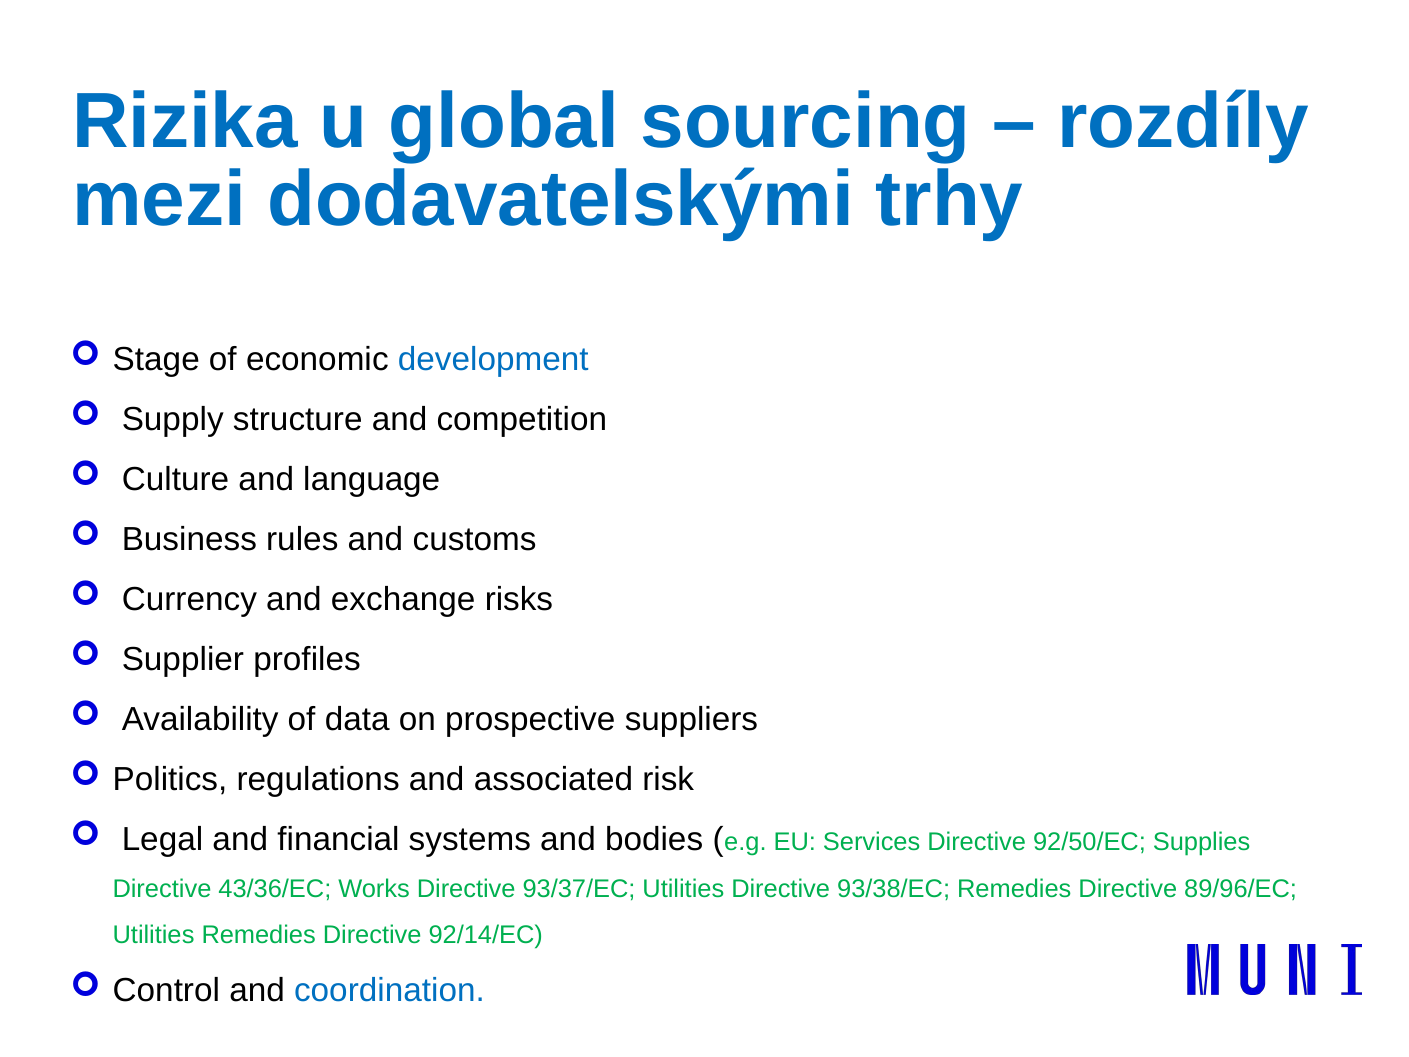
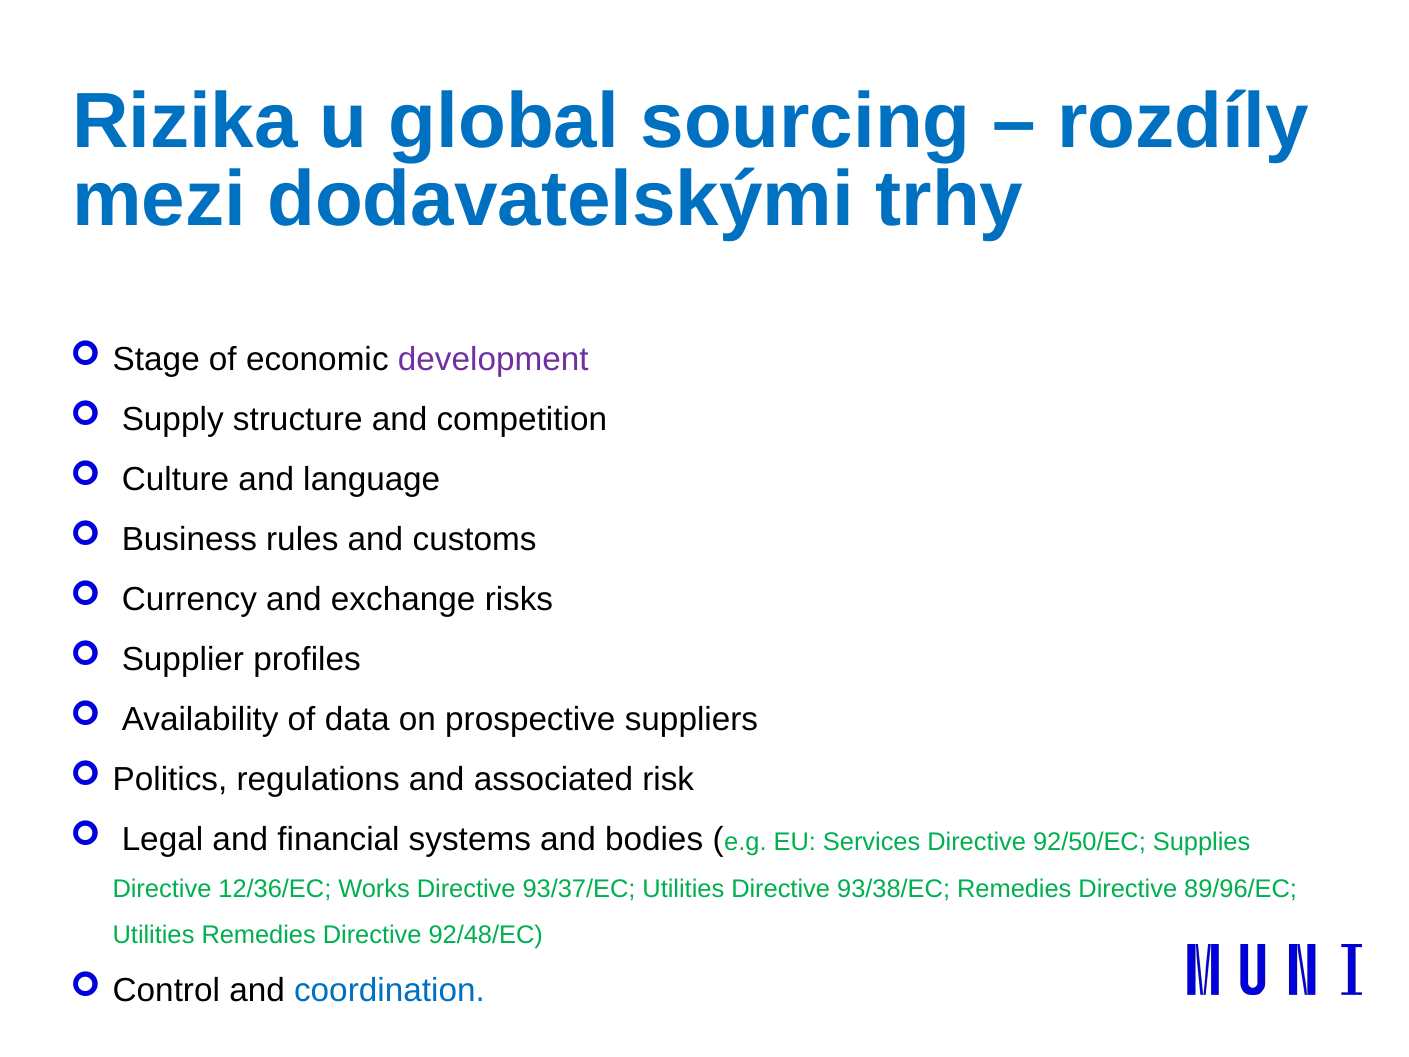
development colour: blue -> purple
43/36/EC: 43/36/EC -> 12/36/EC
92/14/EC: 92/14/EC -> 92/48/EC
